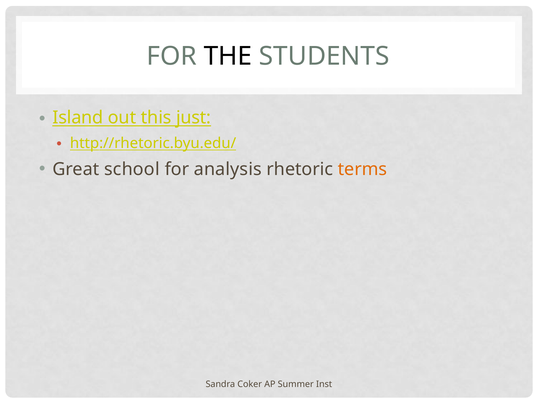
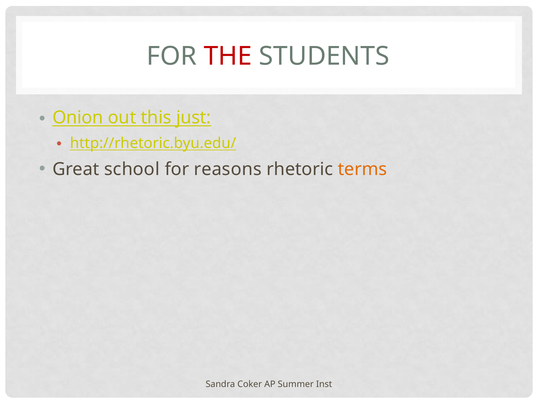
THE colour: black -> red
Island: Island -> Onion
analysis: analysis -> reasons
